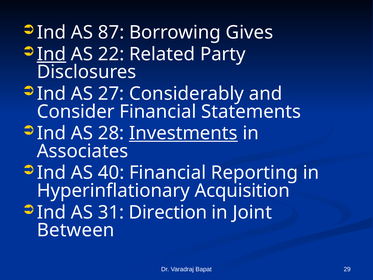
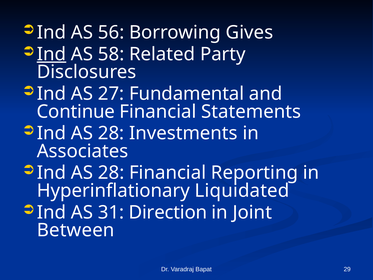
87: 87 -> 56
22: 22 -> 58
Considerably: Considerably -> Fundamental
Consider: Consider -> Continue
Investments underline: present -> none
40 at (111, 173): 40 -> 28
Acquisition: Acquisition -> Liquidated
